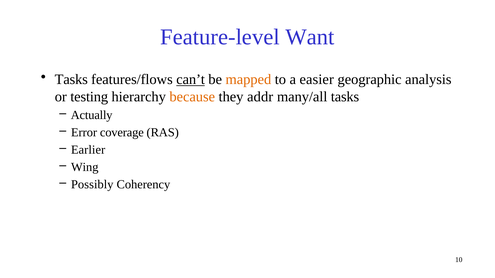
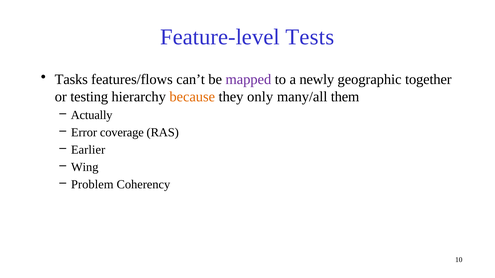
Want: Want -> Tests
can’t underline: present -> none
mapped colour: orange -> purple
easier: easier -> newly
analysis: analysis -> together
addr: addr -> only
many/all tasks: tasks -> them
Possibly: Possibly -> Problem
